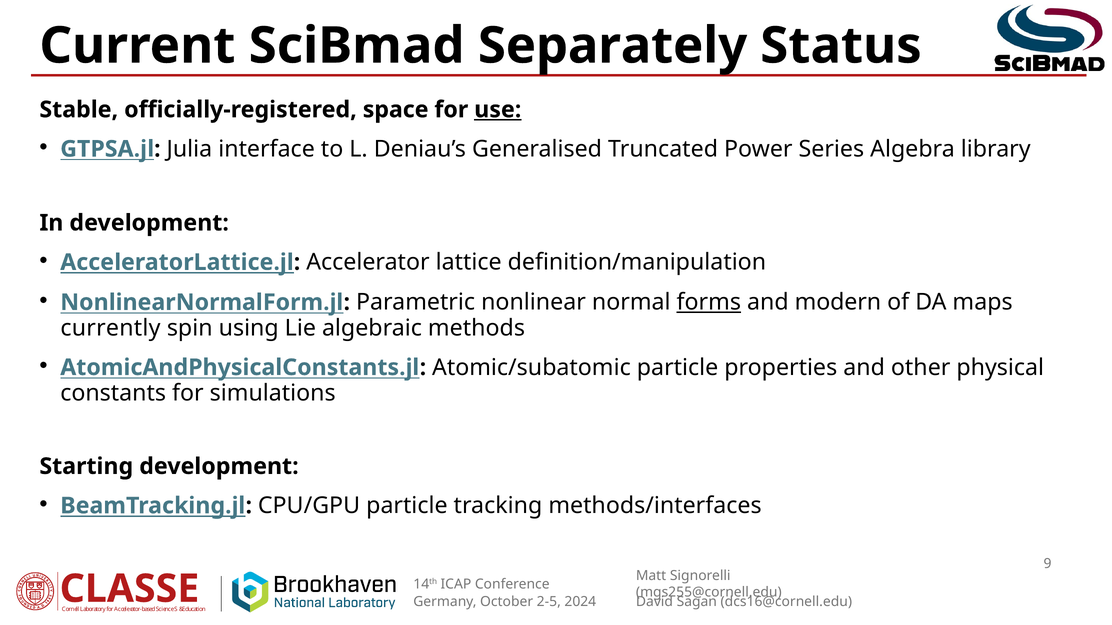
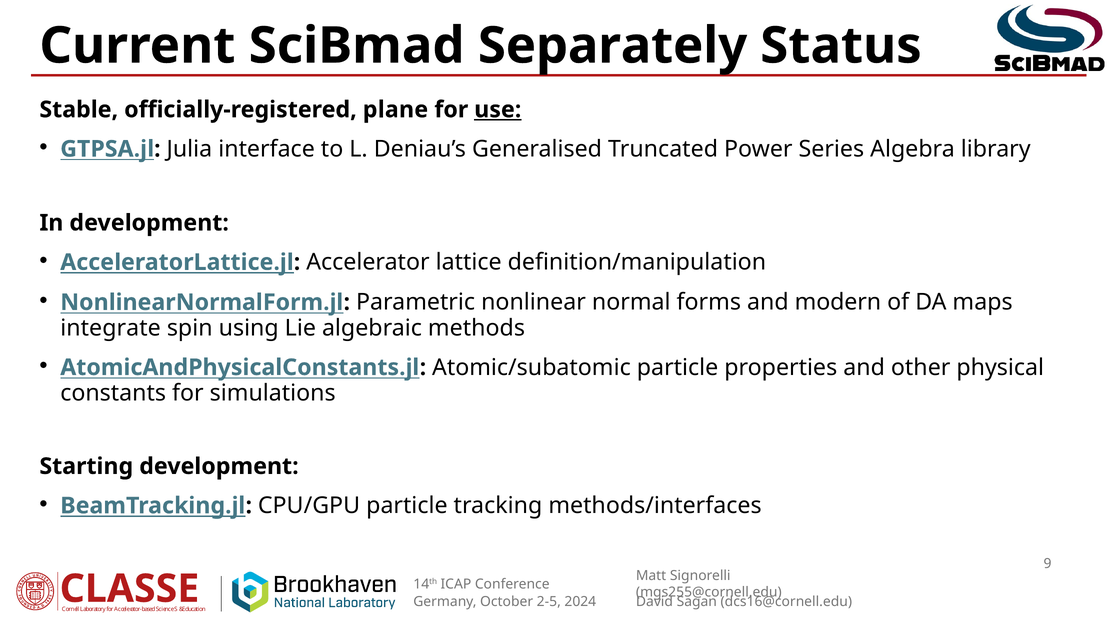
space: space -> plane
forms underline: present -> none
currently: currently -> integrate
